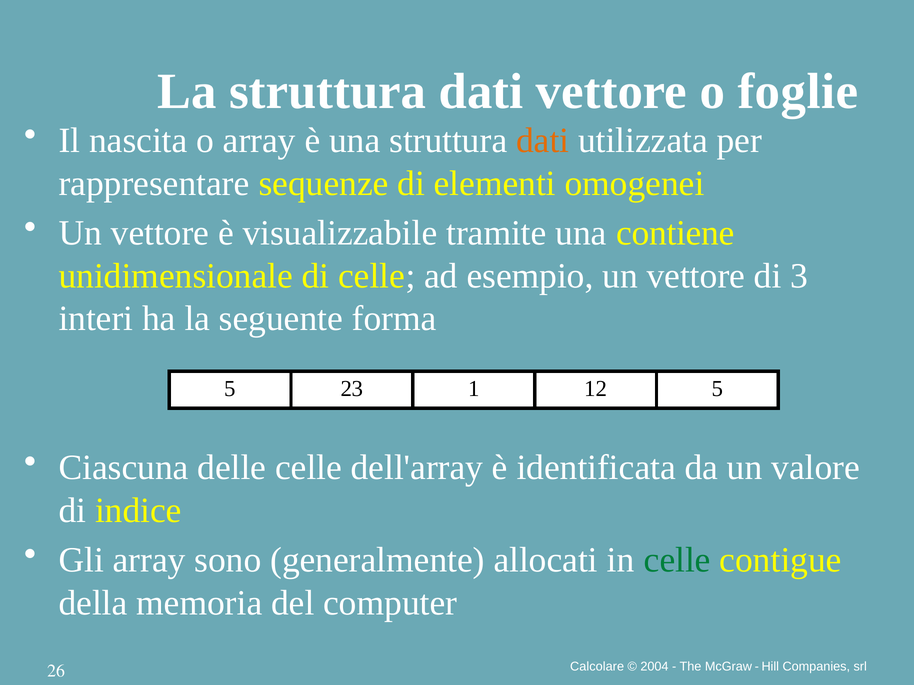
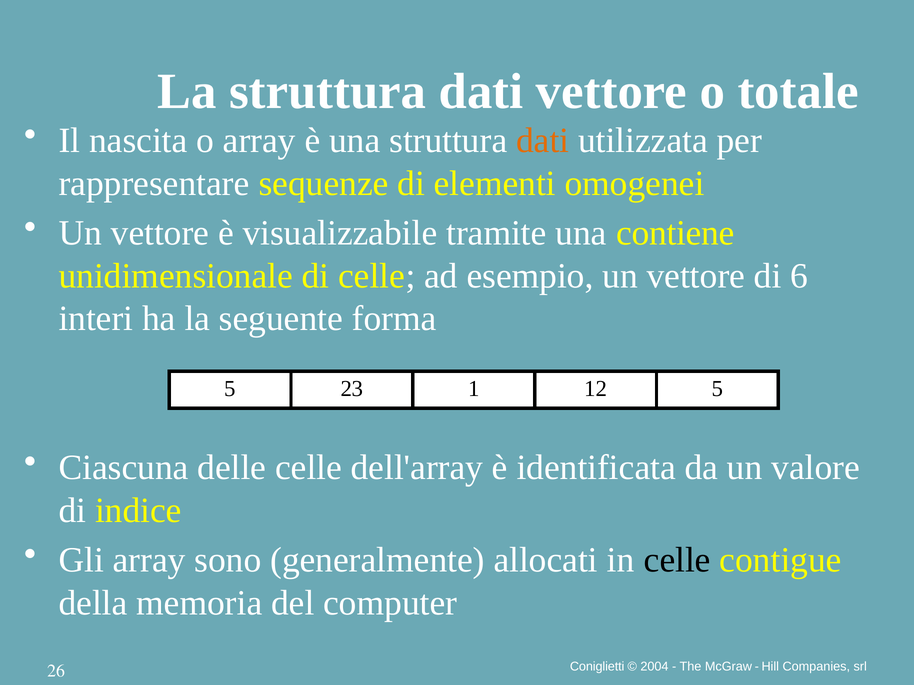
foglie: foglie -> totale
3: 3 -> 6
celle at (677, 561) colour: green -> black
Calcolare: Calcolare -> Coniglietti
